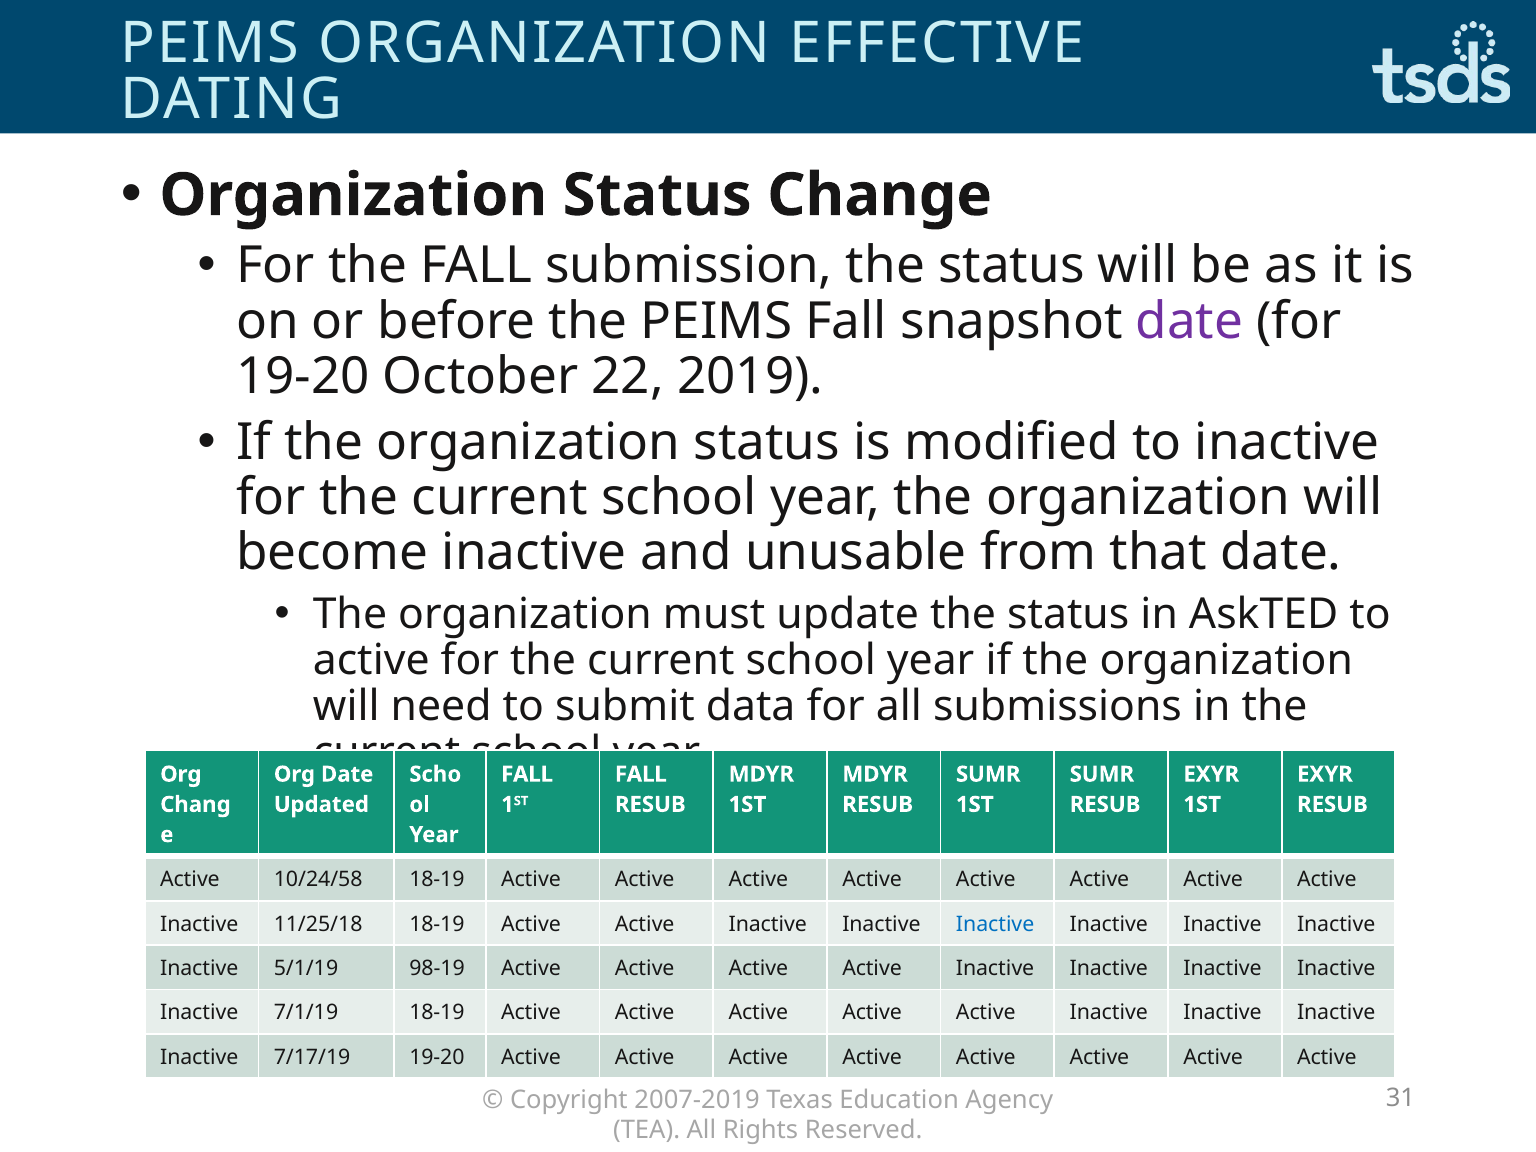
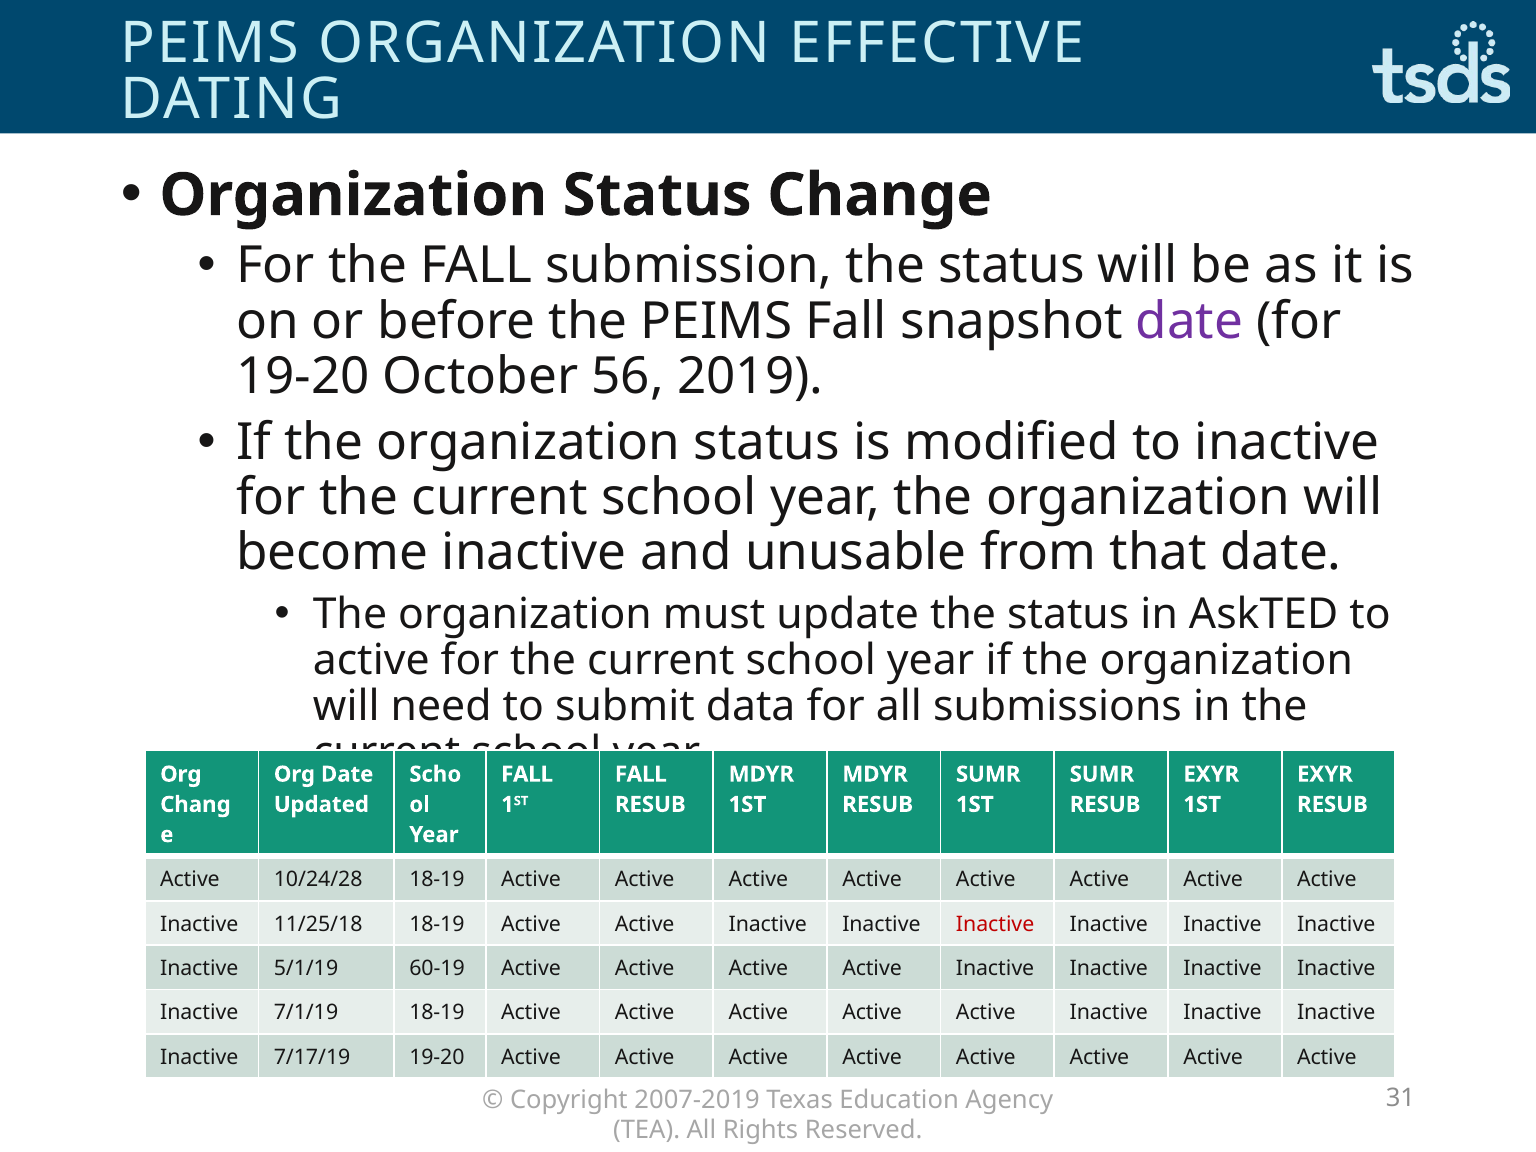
22: 22 -> 56
10/24/58: 10/24/58 -> 10/24/28
Inactive at (995, 924) colour: blue -> red
98-19: 98-19 -> 60-19
